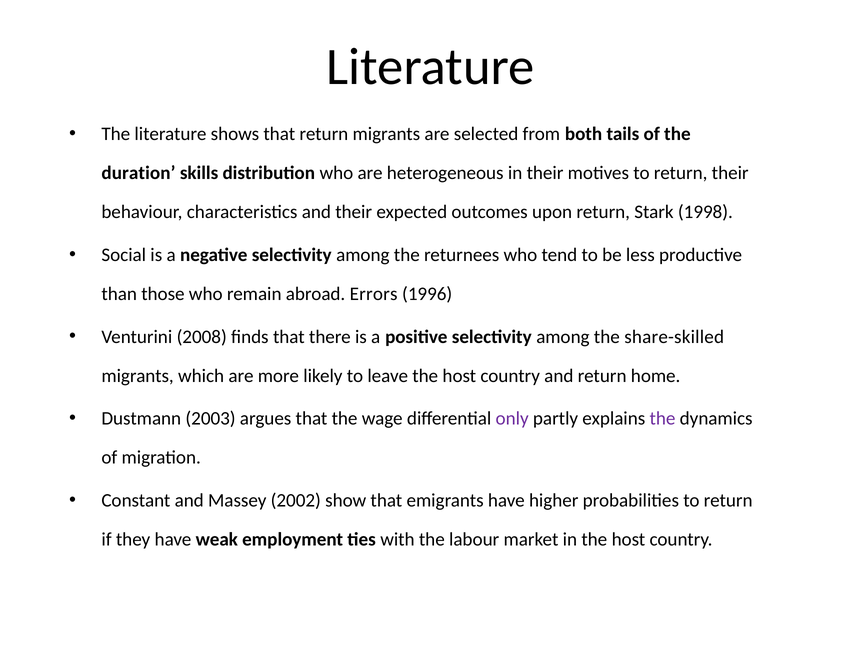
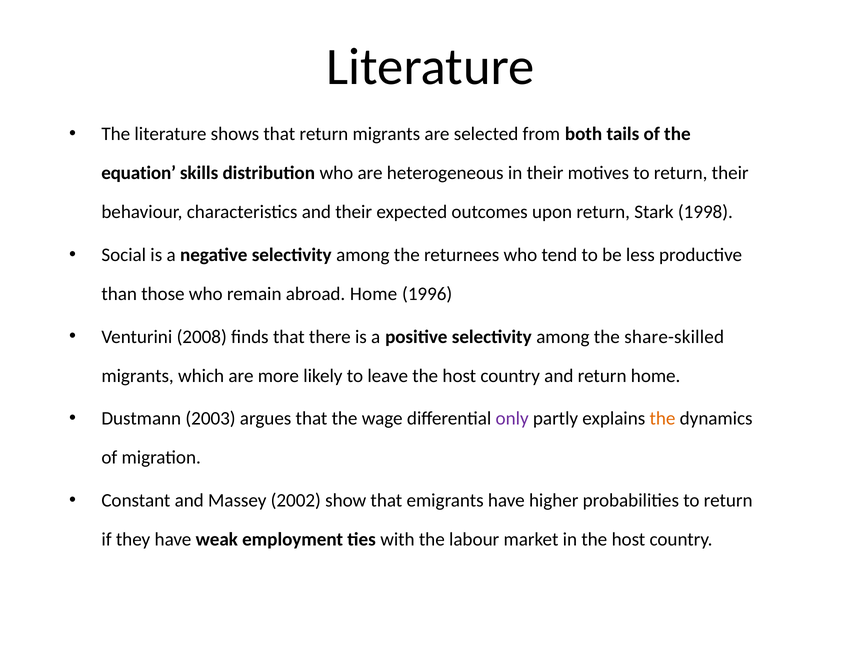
duration: duration -> equation
abroad Errors: Errors -> Home
the at (662, 418) colour: purple -> orange
